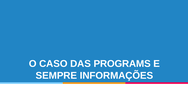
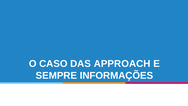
PROGRAMS: PROGRAMS -> APPROACH
